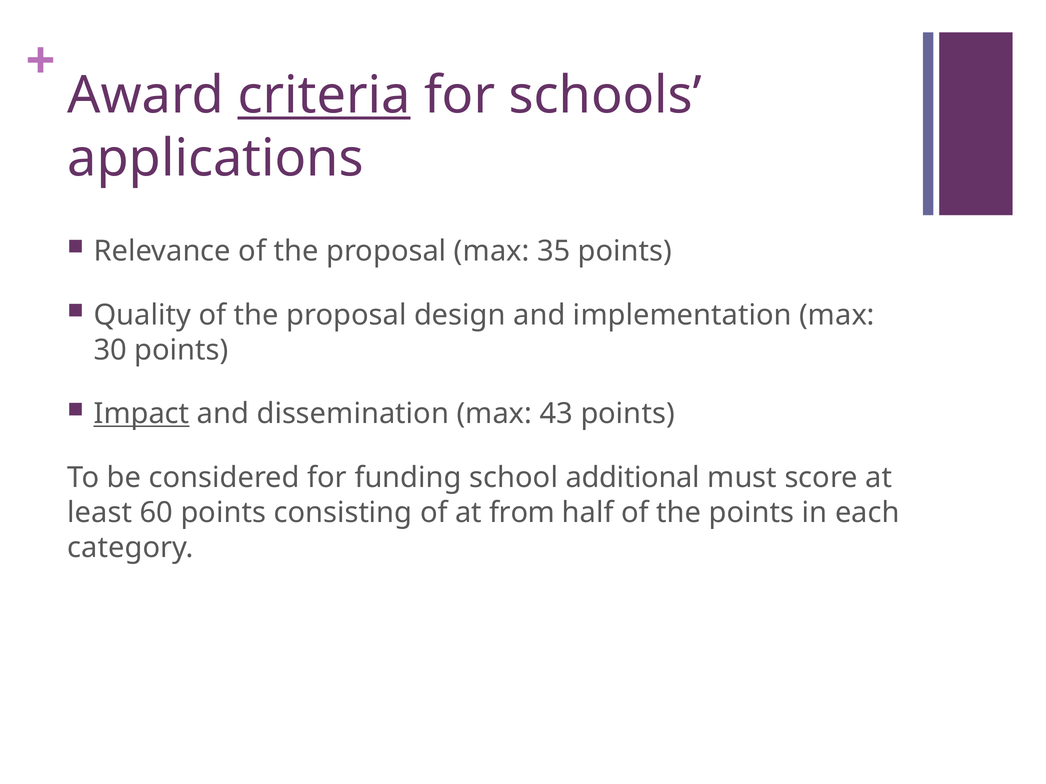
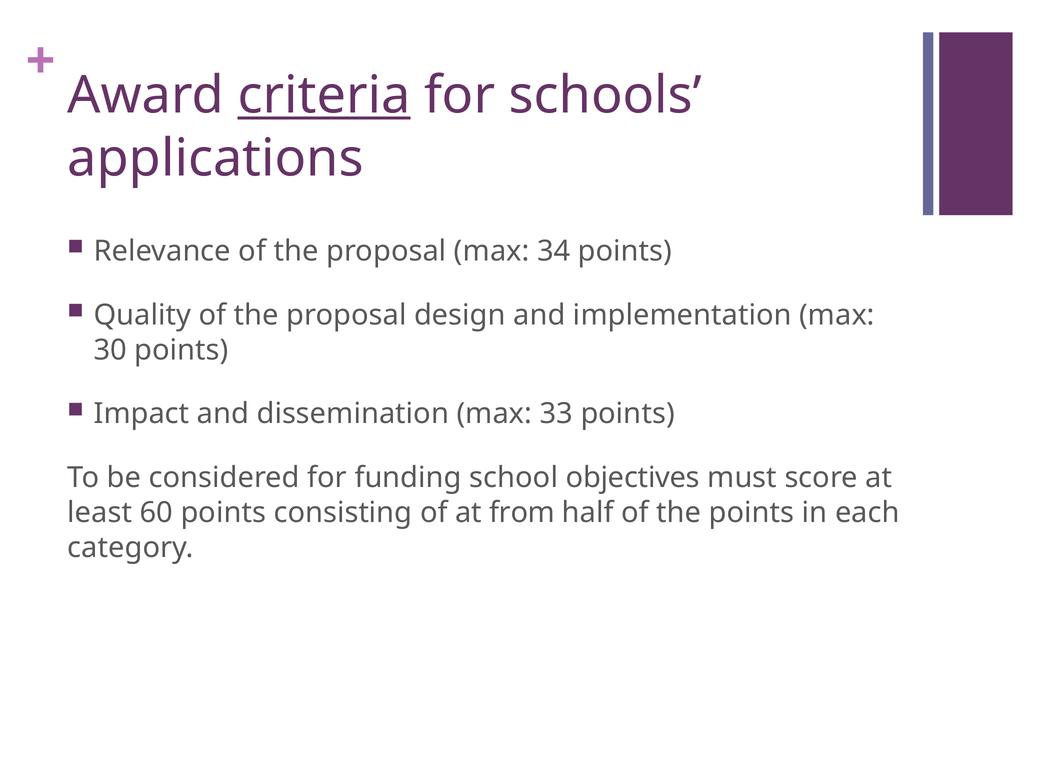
35: 35 -> 34
Impact underline: present -> none
43: 43 -> 33
additional: additional -> objectives
